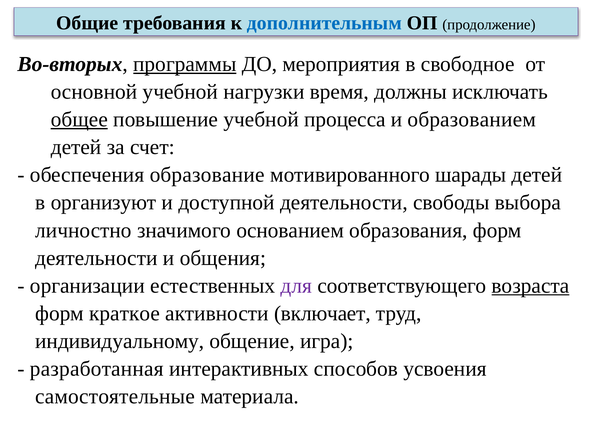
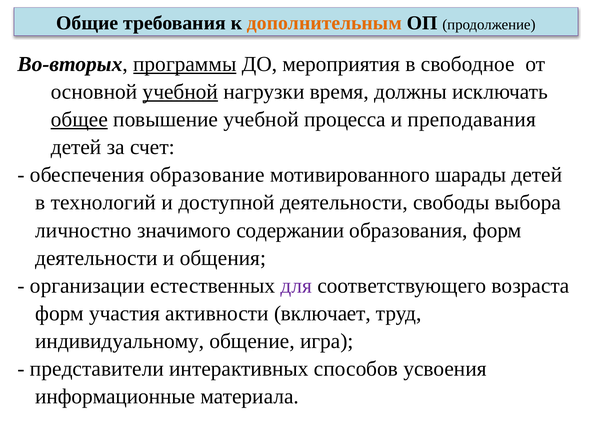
дополнительным colour: blue -> orange
учебной at (180, 92) underline: none -> present
образованием: образованием -> преподавания
организуют: организуют -> технологий
основанием: основанием -> содержании
возраста underline: present -> none
краткое: краткое -> участия
разработанная: разработанная -> представители
самостоятельные: самостоятельные -> информационные
